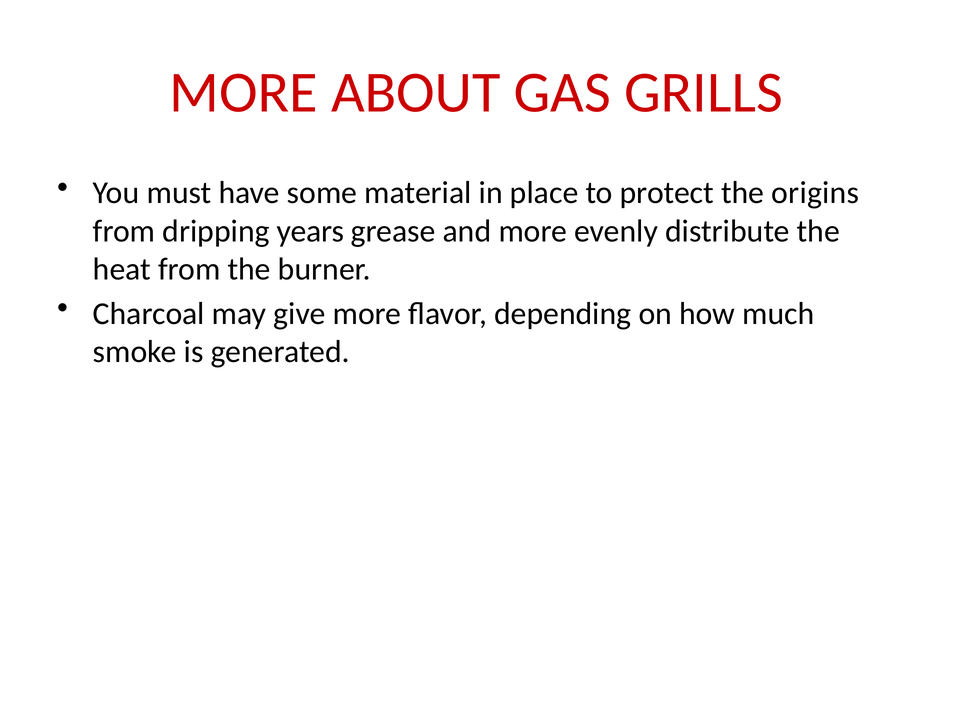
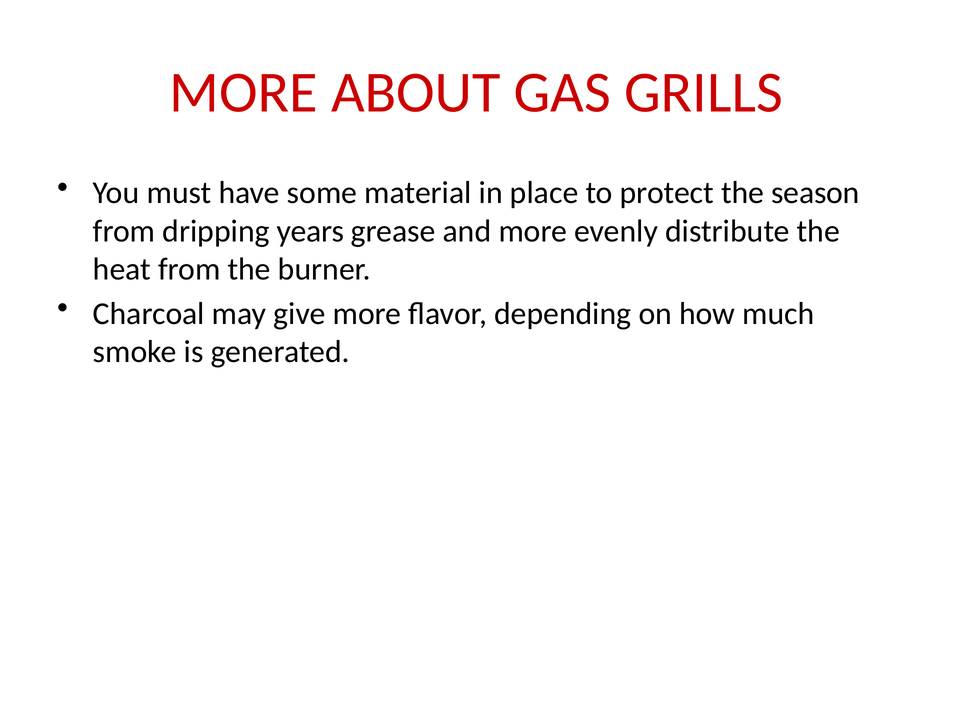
origins: origins -> season
